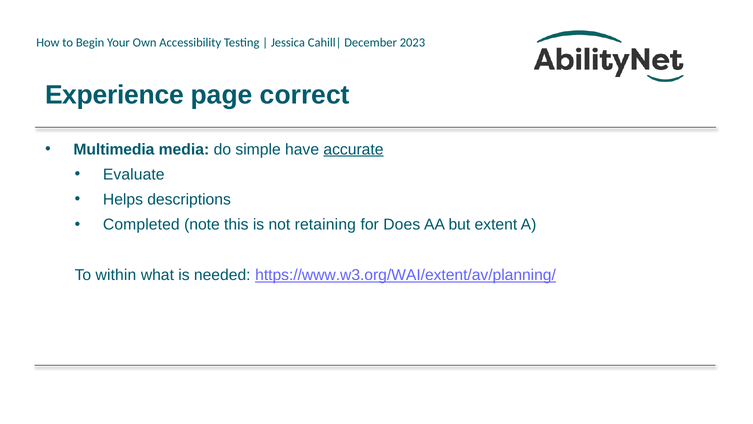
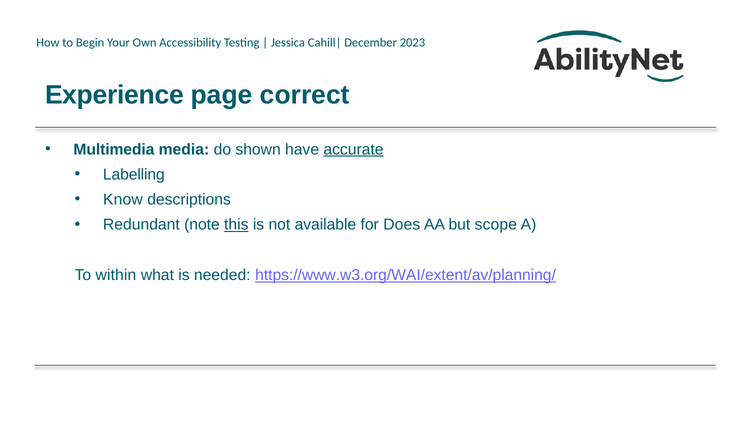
simple: simple -> shown
Evaluate: Evaluate -> Labelling
Helps: Helps -> Know
Completed: Completed -> Redundant
this underline: none -> present
retaining: retaining -> available
extent: extent -> scope
